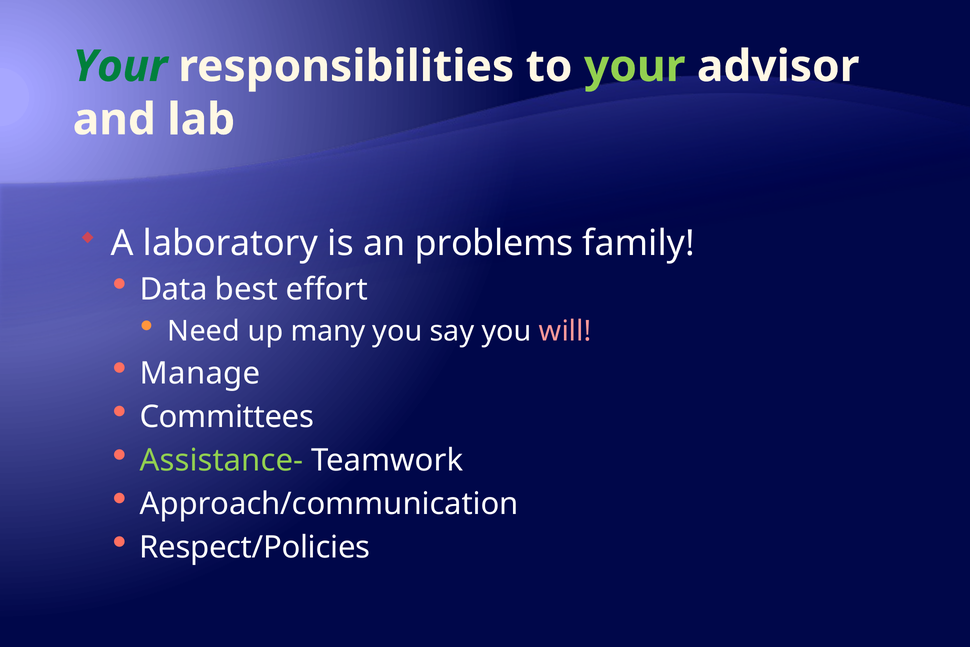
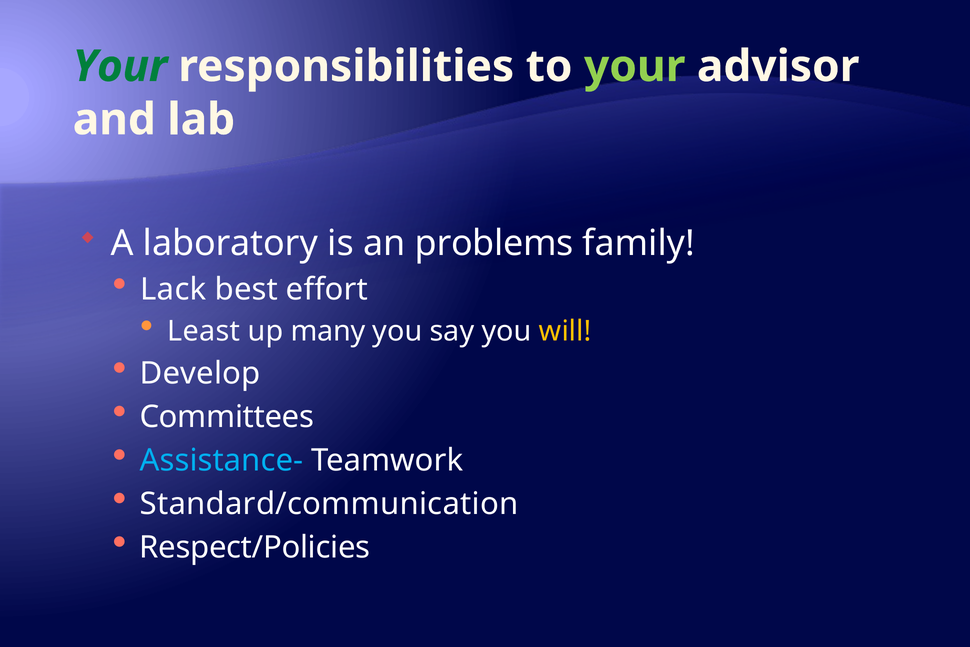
Data: Data -> Lack
Need: Need -> Least
will colour: pink -> yellow
Manage: Manage -> Develop
Assistance- colour: light green -> light blue
Approach/communication: Approach/communication -> Standard/communication
